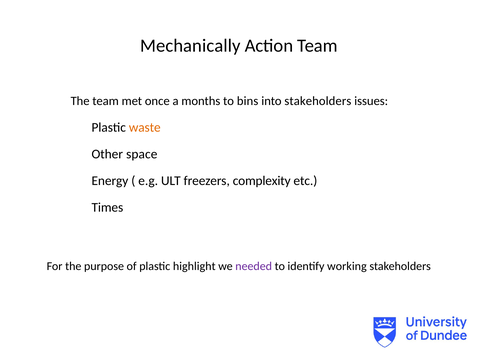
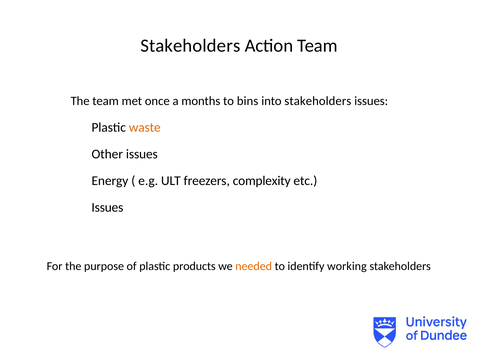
Mechanically at (190, 46): Mechanically -> Stakeholders
Other space: space -> issues
Times at (107, 207): Times -> Issues
highlight: highlight -> products
needed colour: purple -> orange
